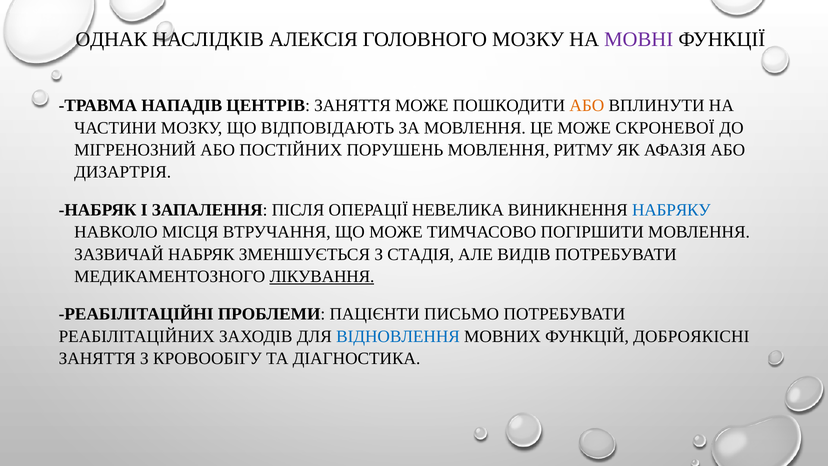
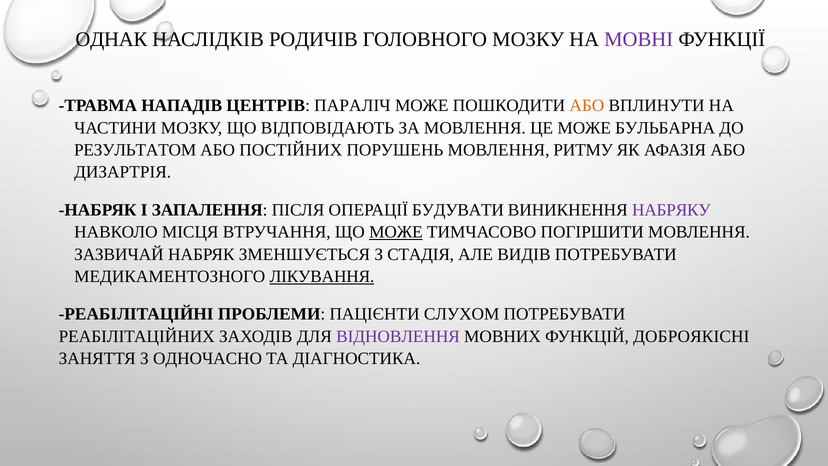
АЛЕКСІЯ: АЛЕКСІЯ -> РОДИЧІВ
ЦЕНТРІВ ЗАНЯТТЯ: ЗАНЯТТЯ -> ПАРАЛІЧ
СКРОНЕВОЇ: СКРОНЕВОЇ -> БУЛЬБАРНА
МІГРЕНОЗНИЙ: МІГРЕНОЗНИЙ -> РЕЗУЛЬТАТОМ
НЕВЕЛИКА: НЕВЕЛИКА -> БУДУВАТИ
НАБРЯКУ colour: blue -> purple
МОЖЕ at (396, 232) underline: none -> present
ПИСЬМО: ПИСЬМО -> СЛУХОМ
ВІДНОВЛЕННЯ colour: blue -> purple
КРОВООБІГУ: КРОВООБІГУ -> ОДНОЧАСНО
